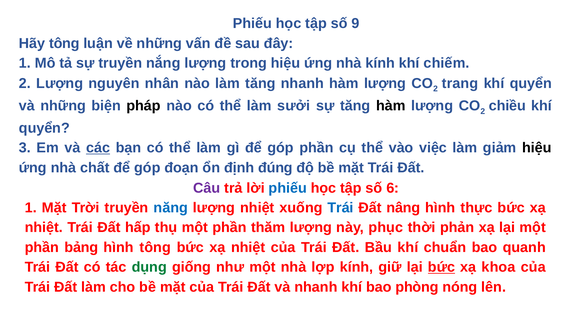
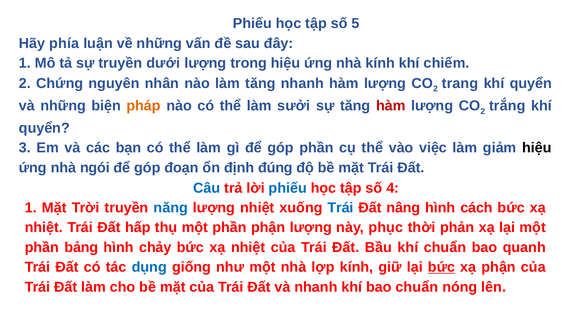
9: 9 -> 5
Hãy tông: tông -> phía
nắng: nắng -> dưới
2 Lượng: Lượng -> Chứng
pháp colour: black -> orange
hàm at (391, 106) colour: black -> red
chiều: chiều -> trắng
các underline: present -> none
chất: chất -> ngói
Câu colour: purple -> blue
6: 6 -> 4
thực: thực -> cách
phần thăm: thăm -> phận
hình tông: tông -> chảy
dụng colour: green -> blue
xạ khoa: khoa -> phận
bao phòng: phòng -> chuẩn
